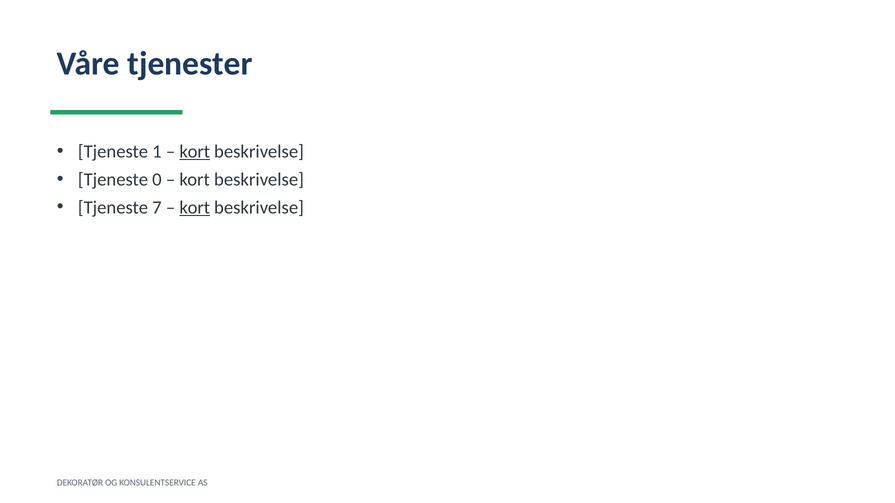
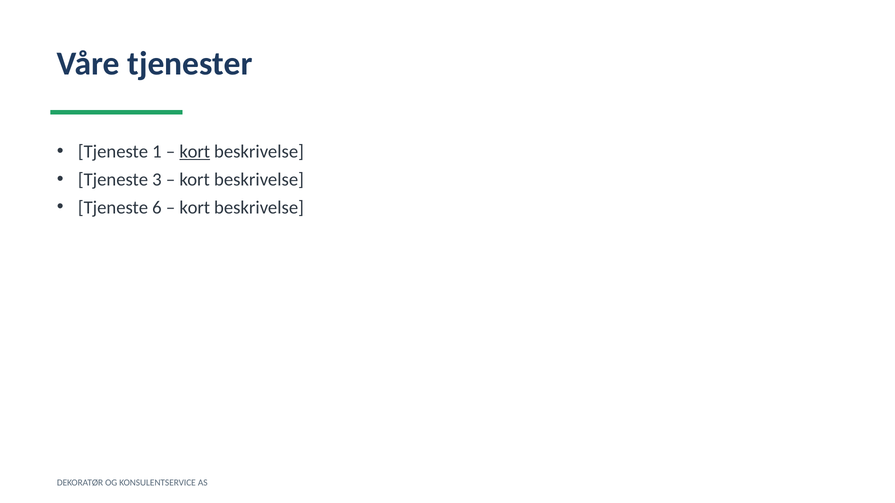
0: 0 -> 3
7: 7 -> 6
kort at (195, 208) underline: present -> none
